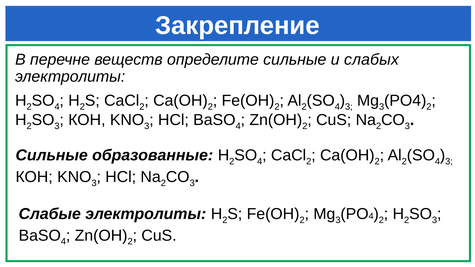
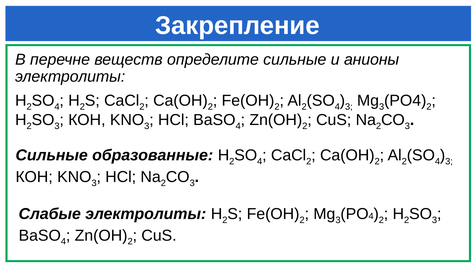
слабых: слабых -> анионы
